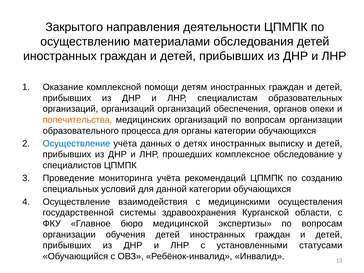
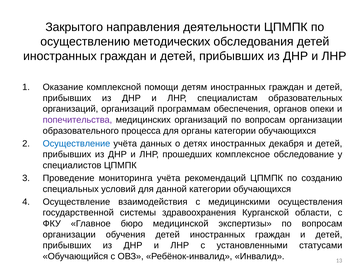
материалами: материалами -> методических
организаций организаций организаций: организаций -> программам
попечительства colour: orange -> purple
выписку: выписку -> декабря
